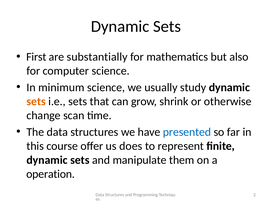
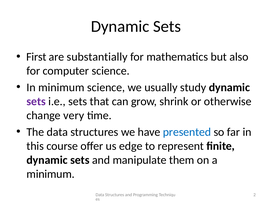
sets at (36, 101) colour: orange -> purple
scan: scan -> very
does: does -> edge
operation at (51, 174): operation -> minimum
